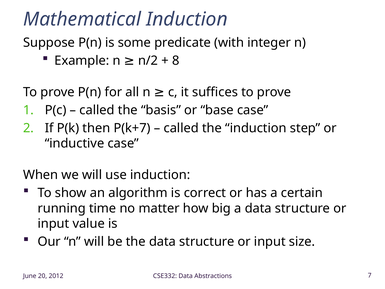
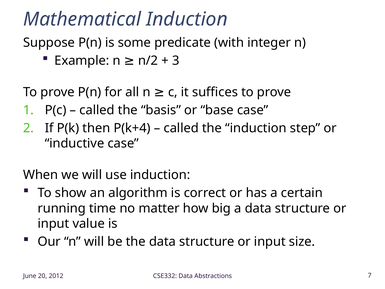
8: 8 -> 3
P(k+7: P(k+7 -> P(k+4
